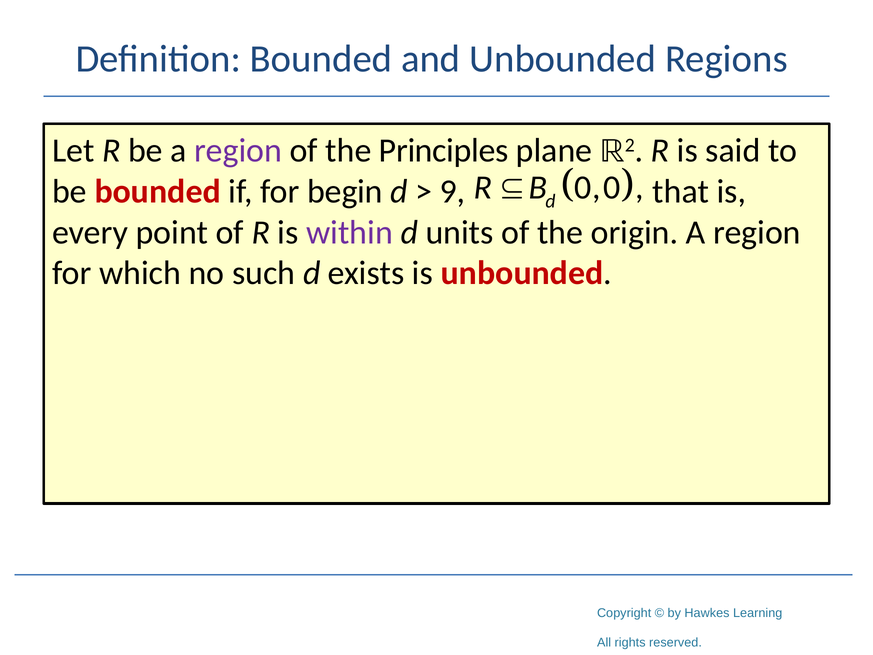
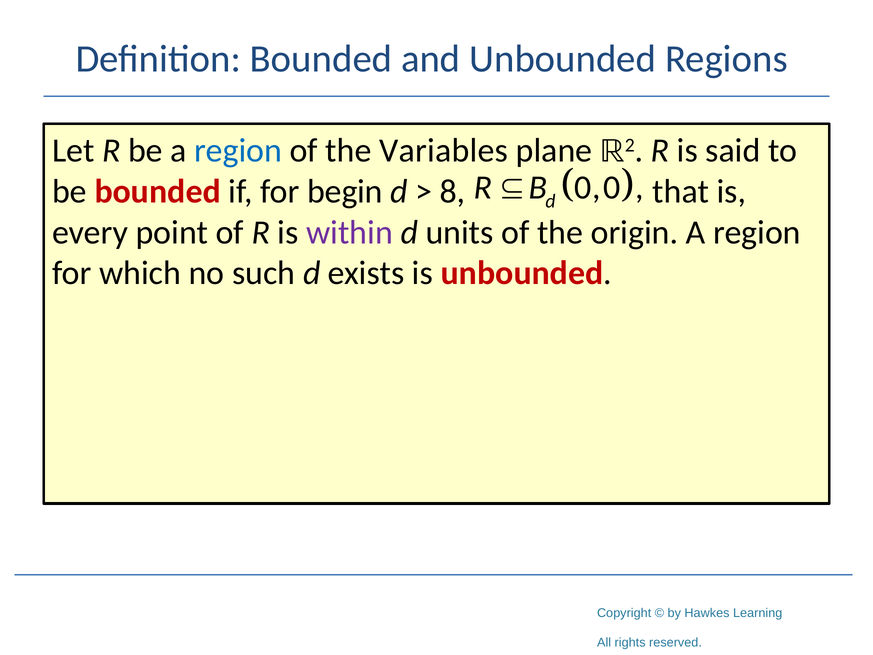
region at (238, 151) colour: purple -> blue
Principles: Principles -> Variables
9: 9 -> 8
